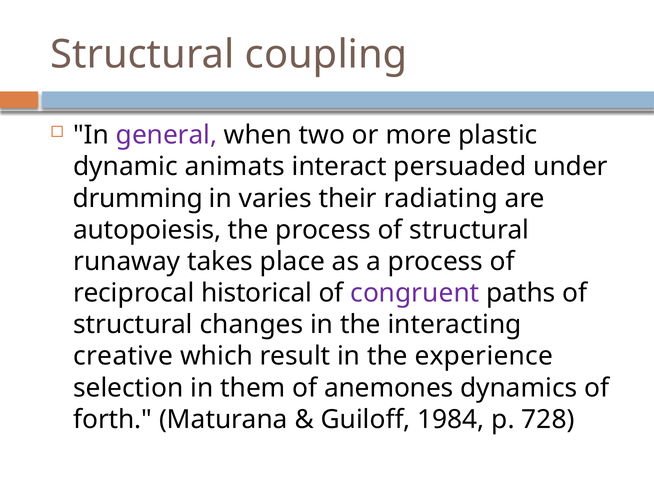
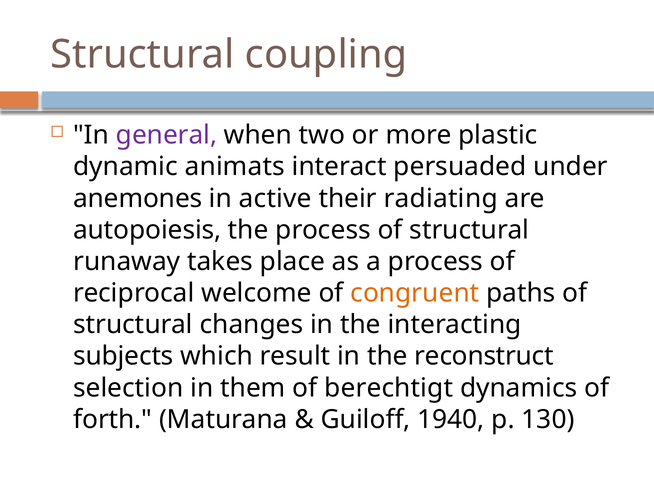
drumming: drumming -> anemones
varies: varies -> active
historical: historical -> welcome
congruent colour: purple -> orange
creative: creative -> subjects
experience: experience -> reconstruct
anemones: anemones -> berechtigt
1984: 1984 -> 1940
728: 728 -> 130
